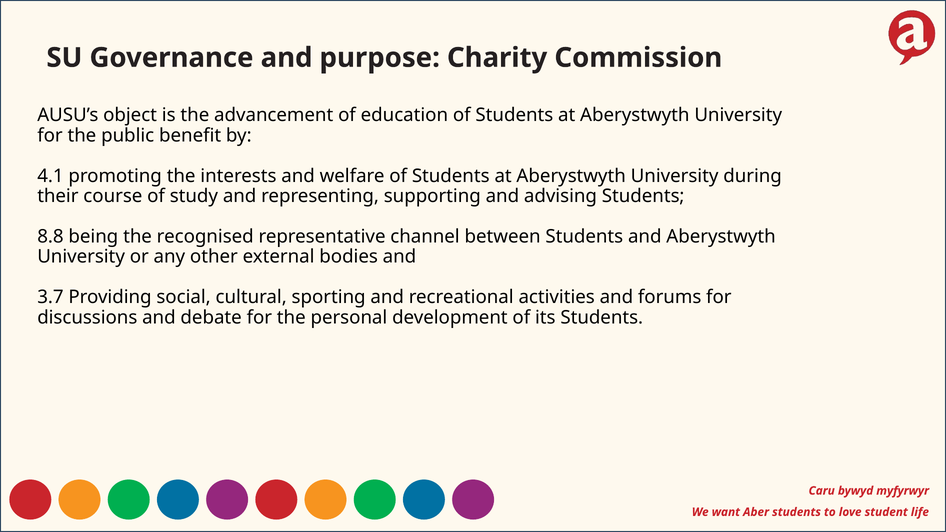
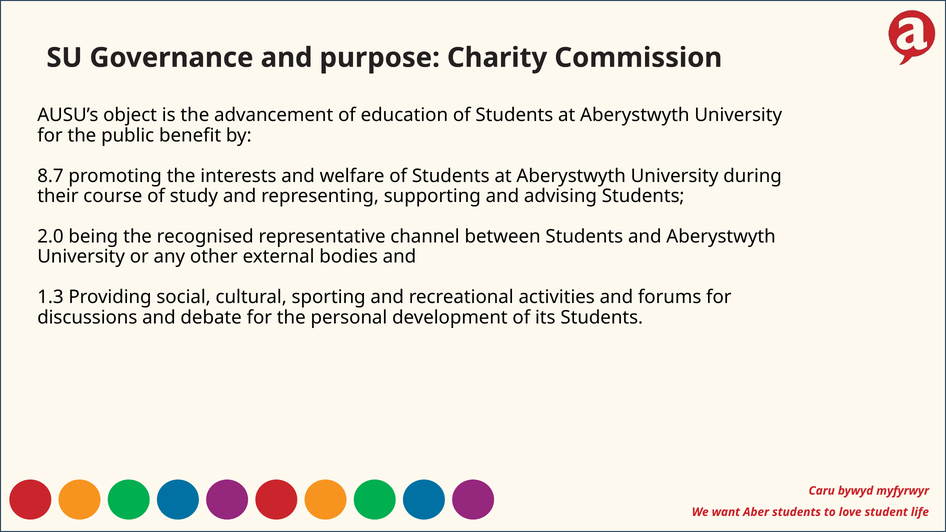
4.1: 4.1 -> 8.7
8.8: 8.8 -> 2.0
3.7: 3.7 -> 1.3
